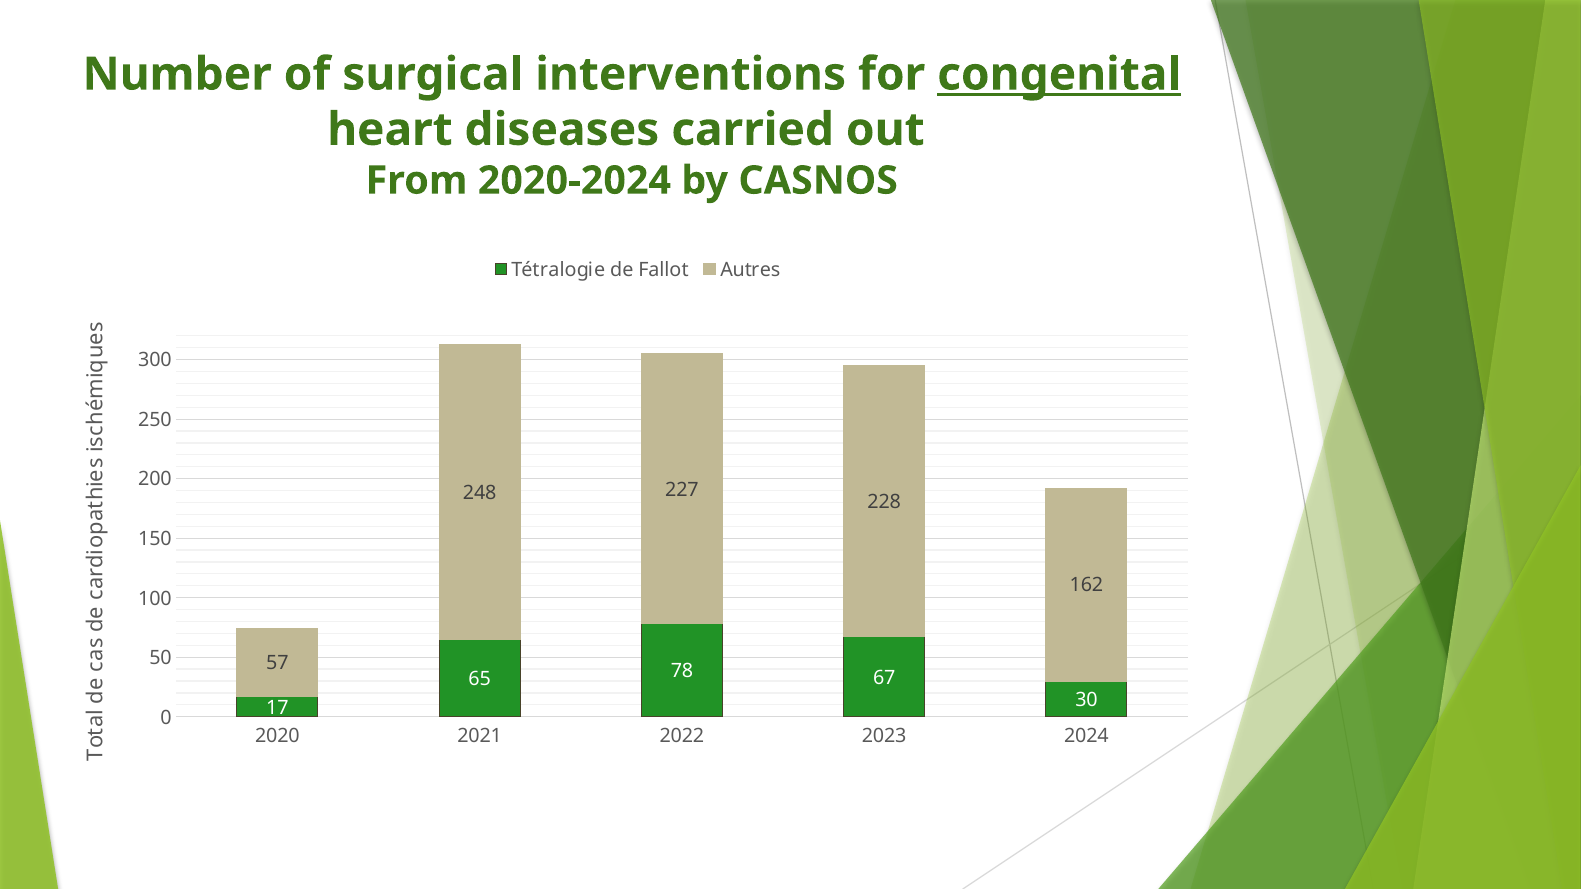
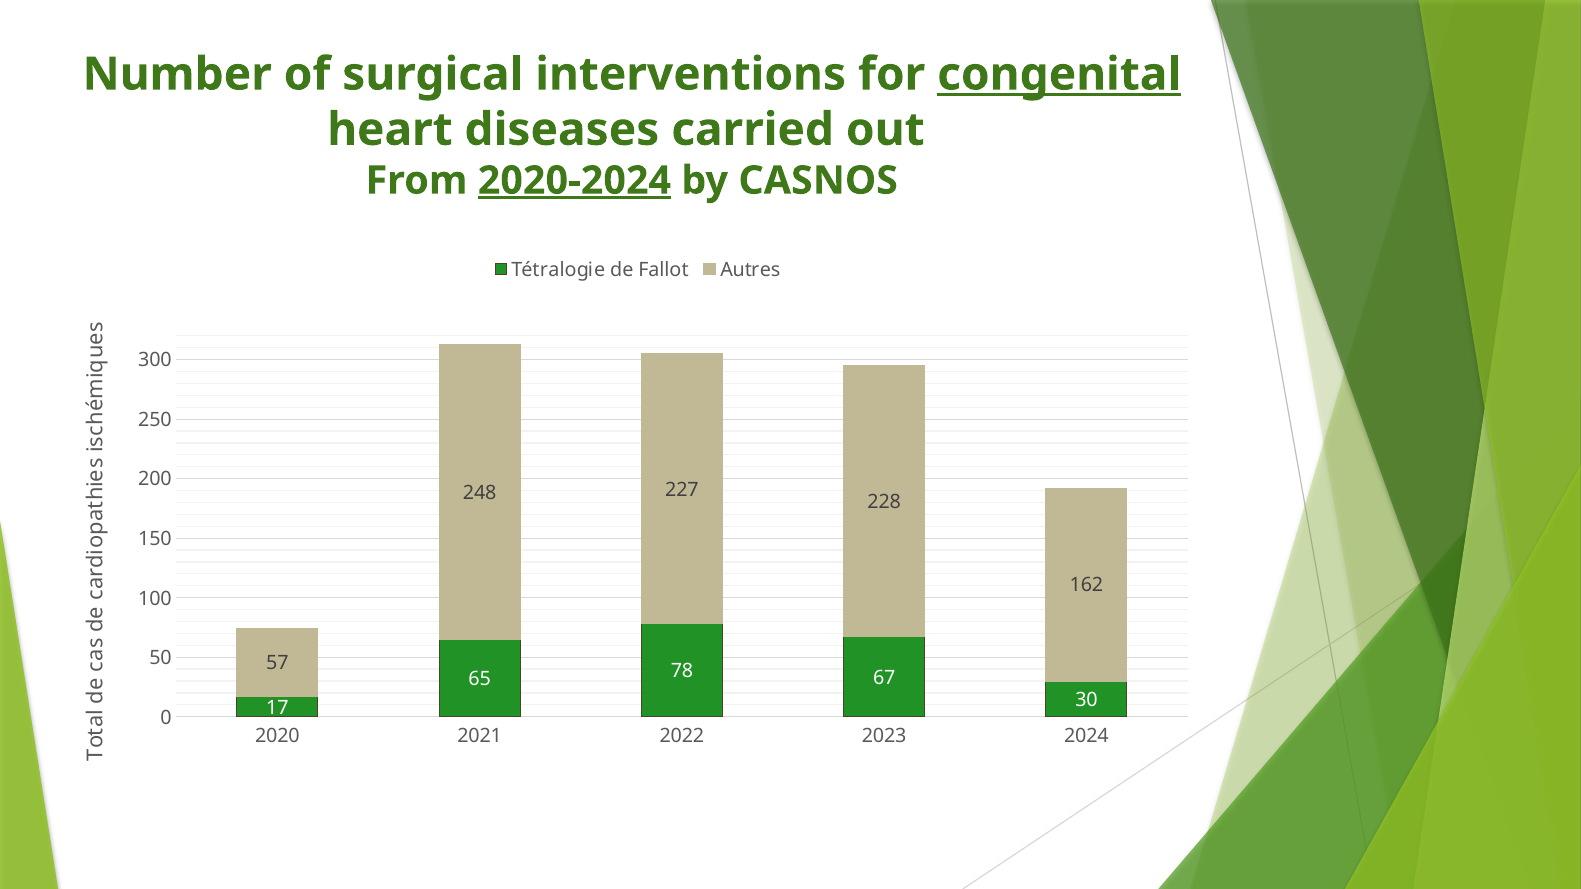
2020-2024 underline: none -> present
